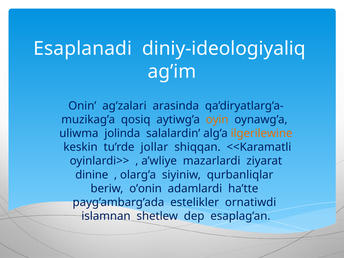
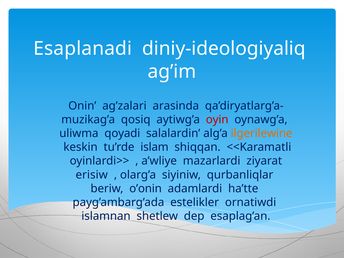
oyin colour: orange -> red
jolinda: jolinda -> qoyadi
jollar: jollar -> islam
dinine: dinine -> erisiw
